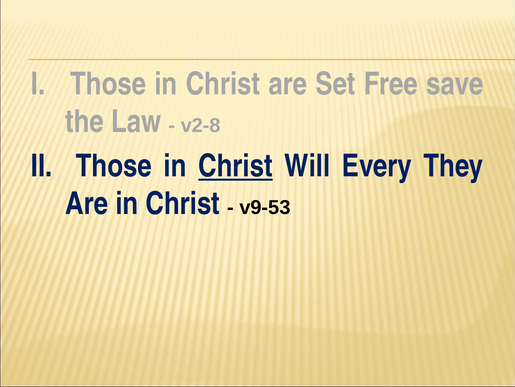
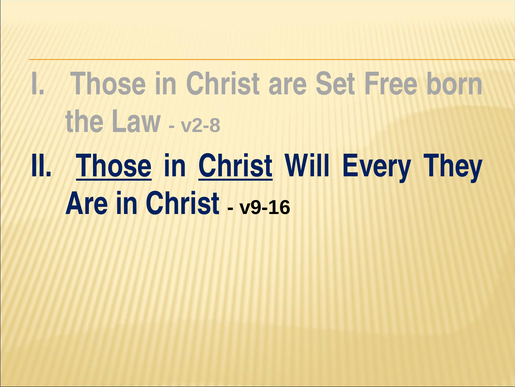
save: save -> born
Those at (114, 166) underline: none -> present
v9-53: v9-53 -> v9-16
